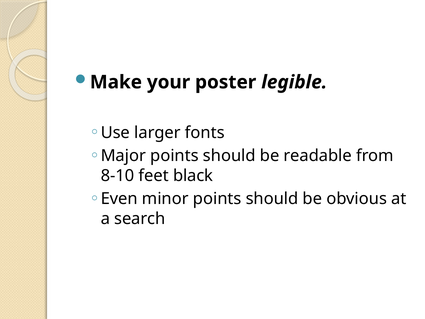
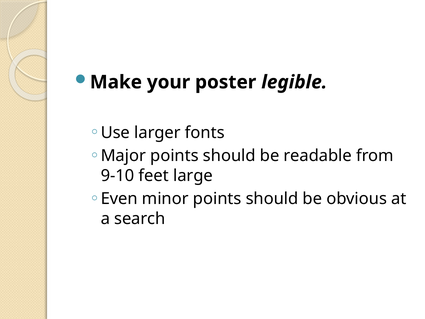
8-10: 8-10 -> 9-10
black: black -> large
